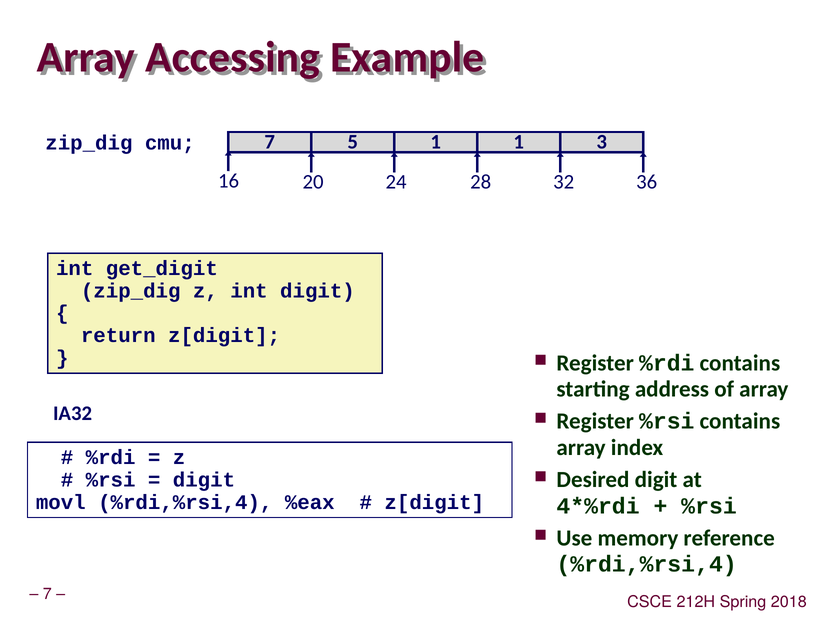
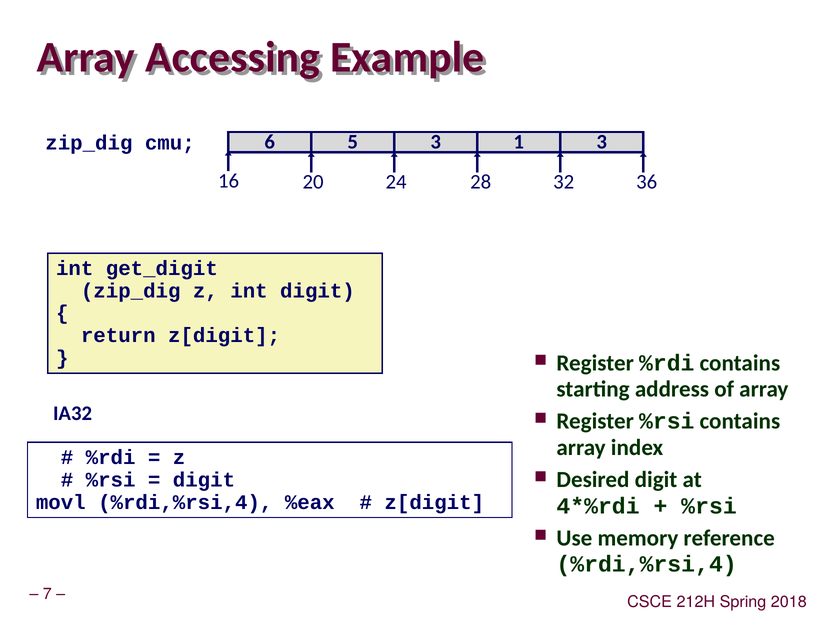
cmu 7: 7 -> 6
5 1: 1 -> 3
